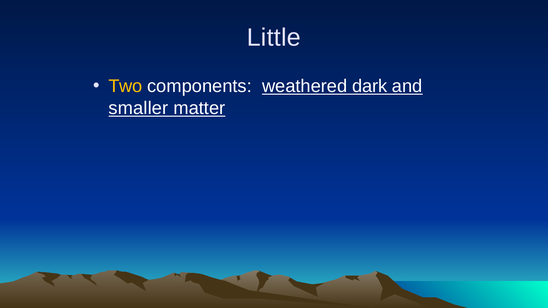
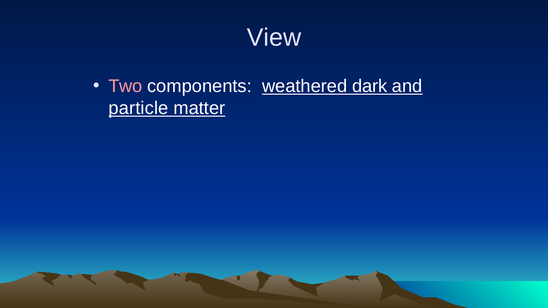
Little: Little -> View
Two colour: yellow -> pink
smaller: smaller -> particle
